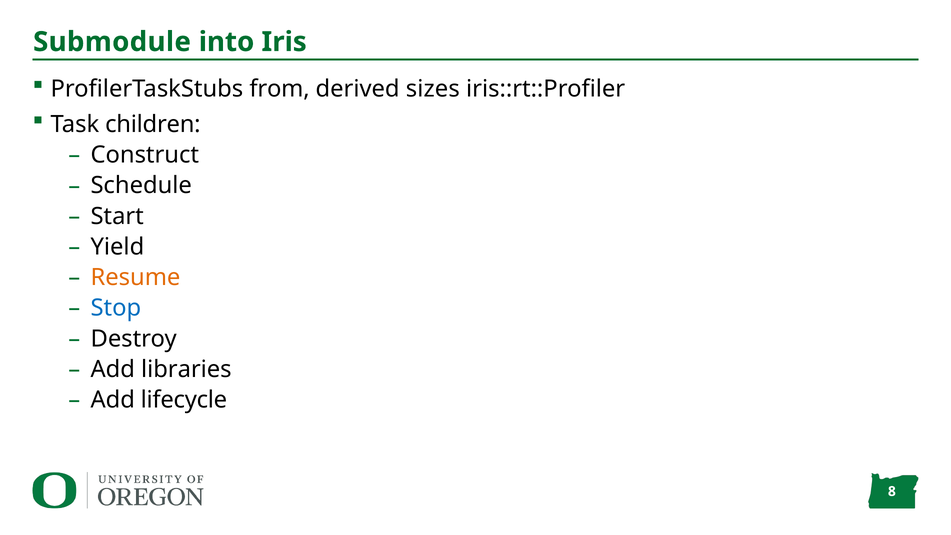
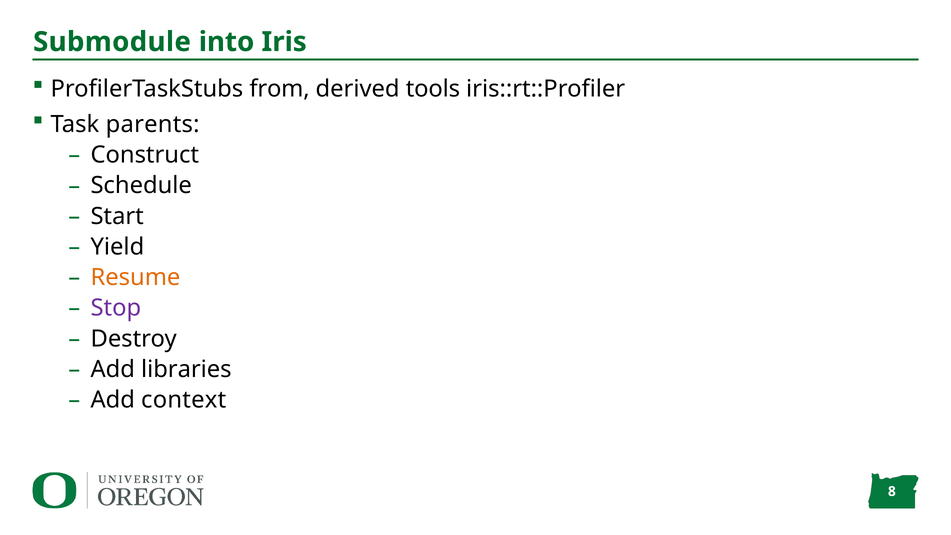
sizes: sizes -> tools
children: children -> parents
Stop colour: blue -> purple
lifecycle: lifecycle -> context
